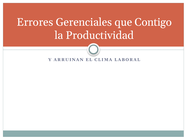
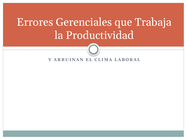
Contigo: Contigo -> Trabaja
